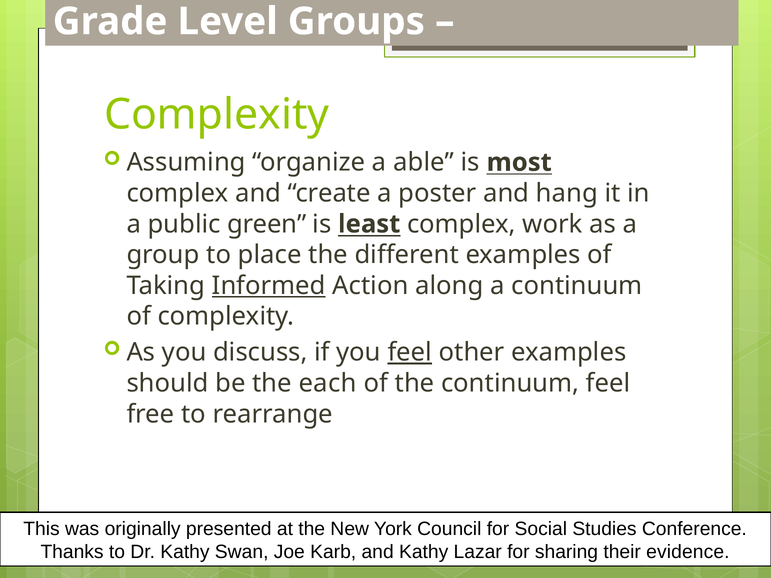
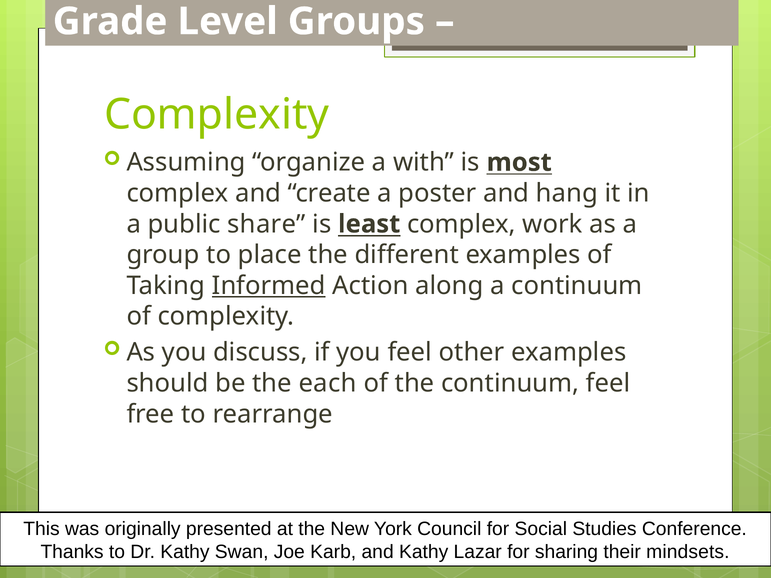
able: able -> with
green: green -> share
feel at (410, 353) underline: present -> none
evidence: evidence -> mindsets
